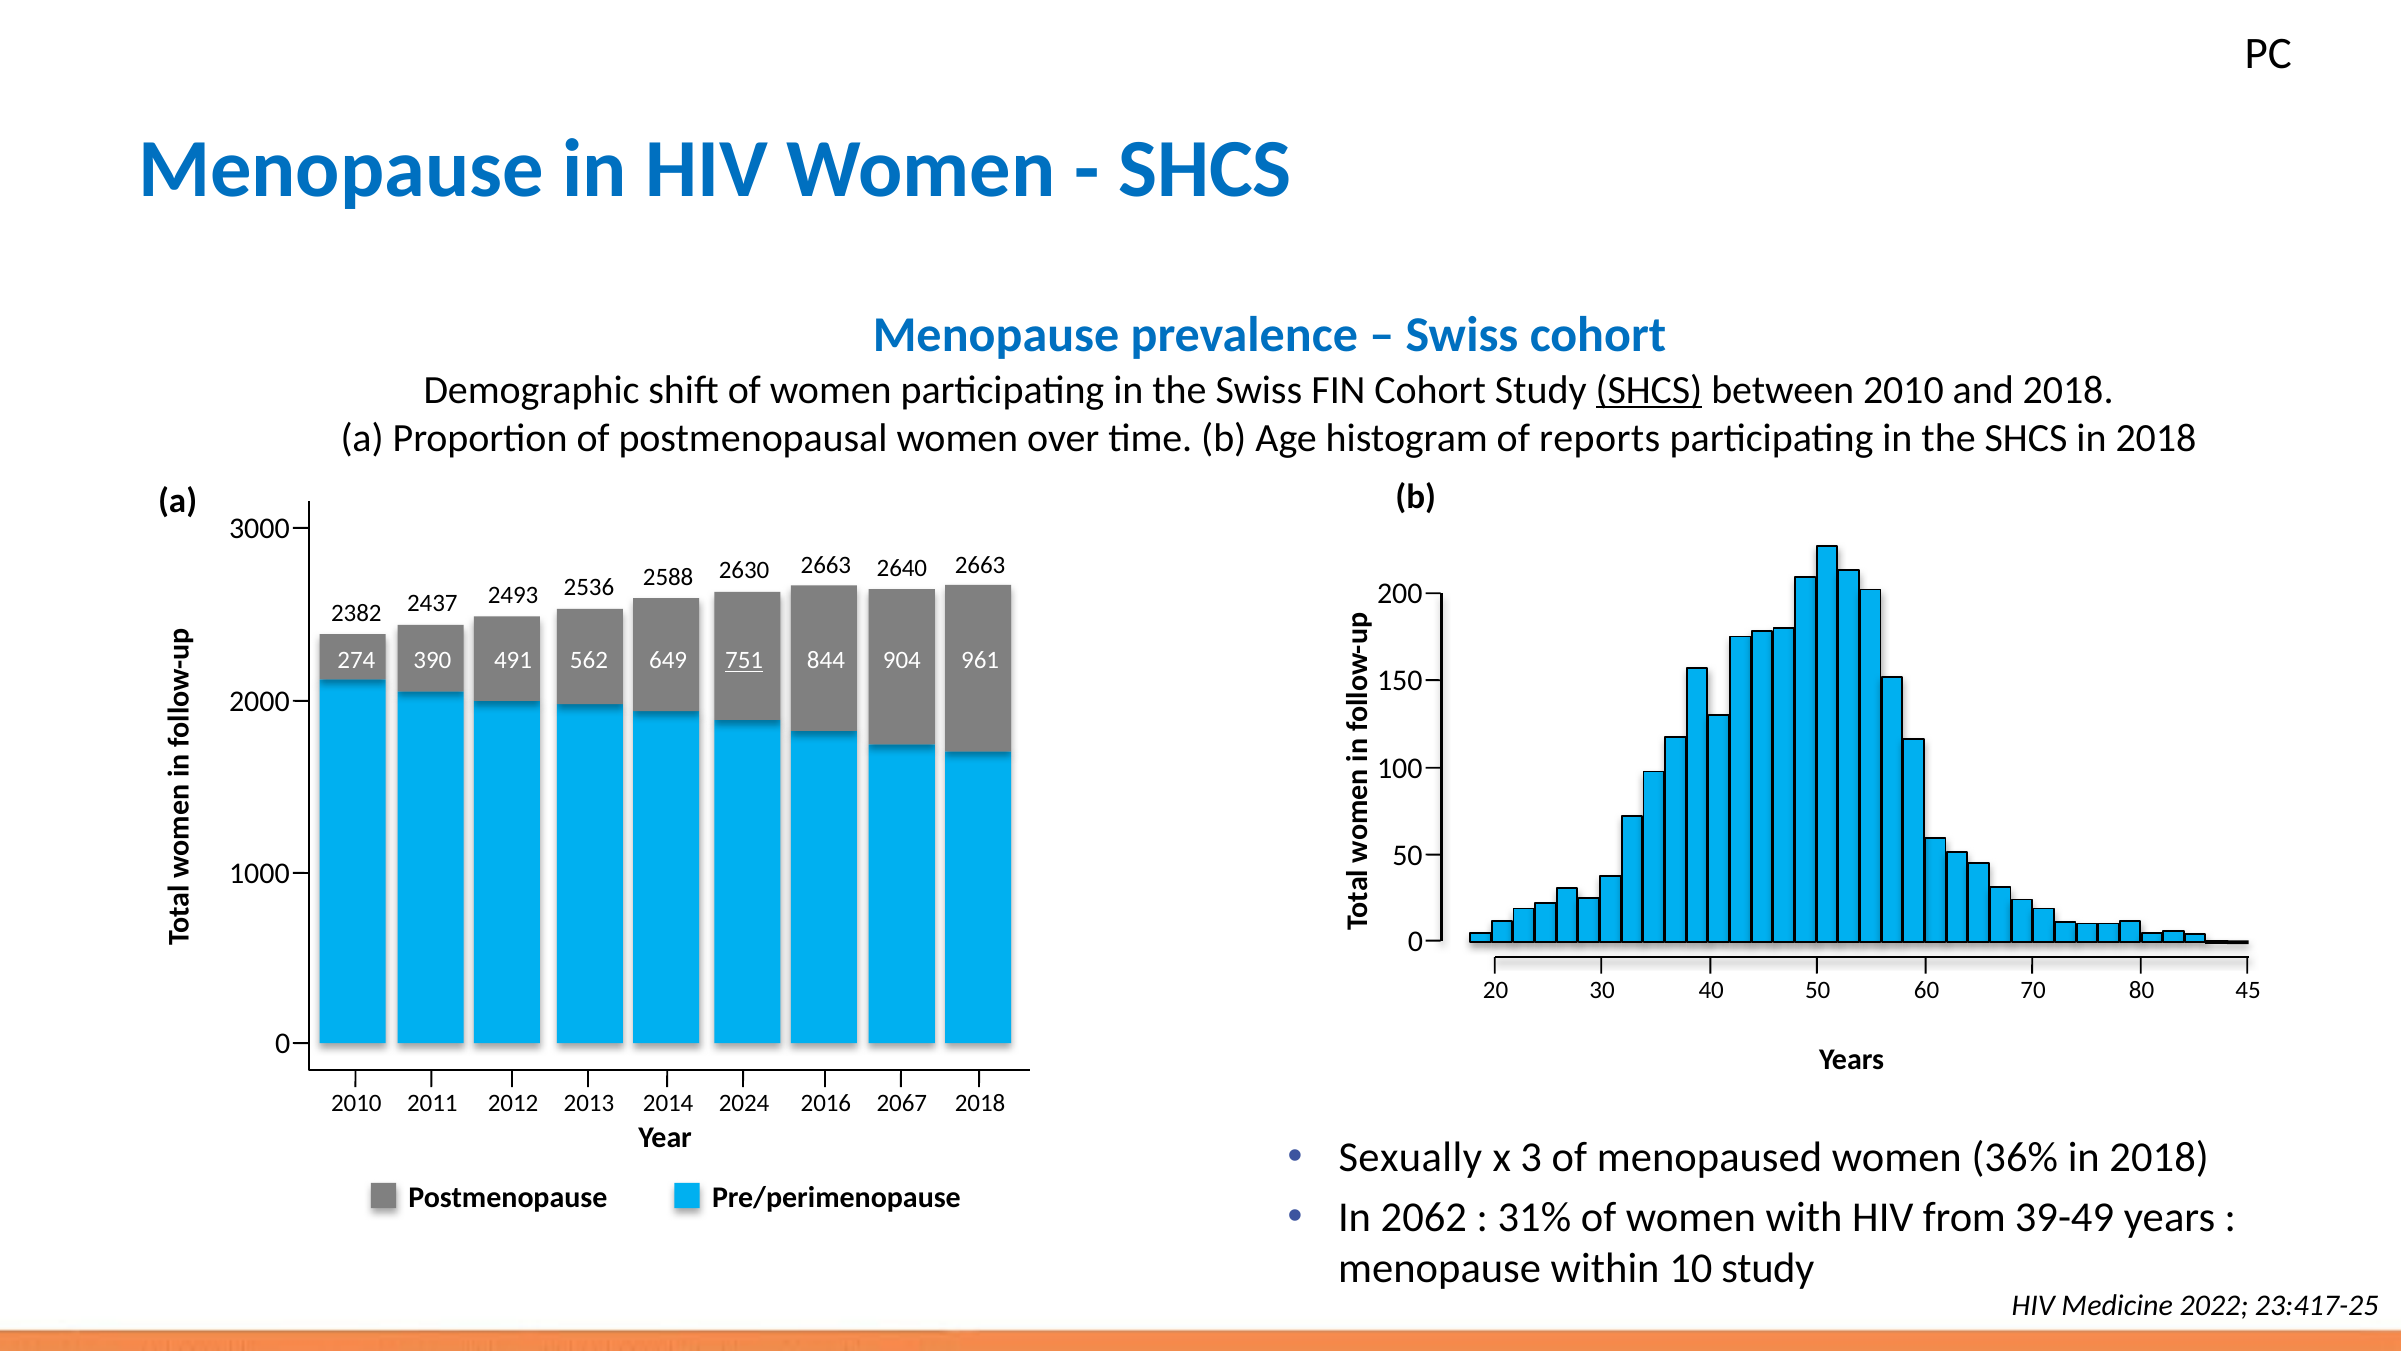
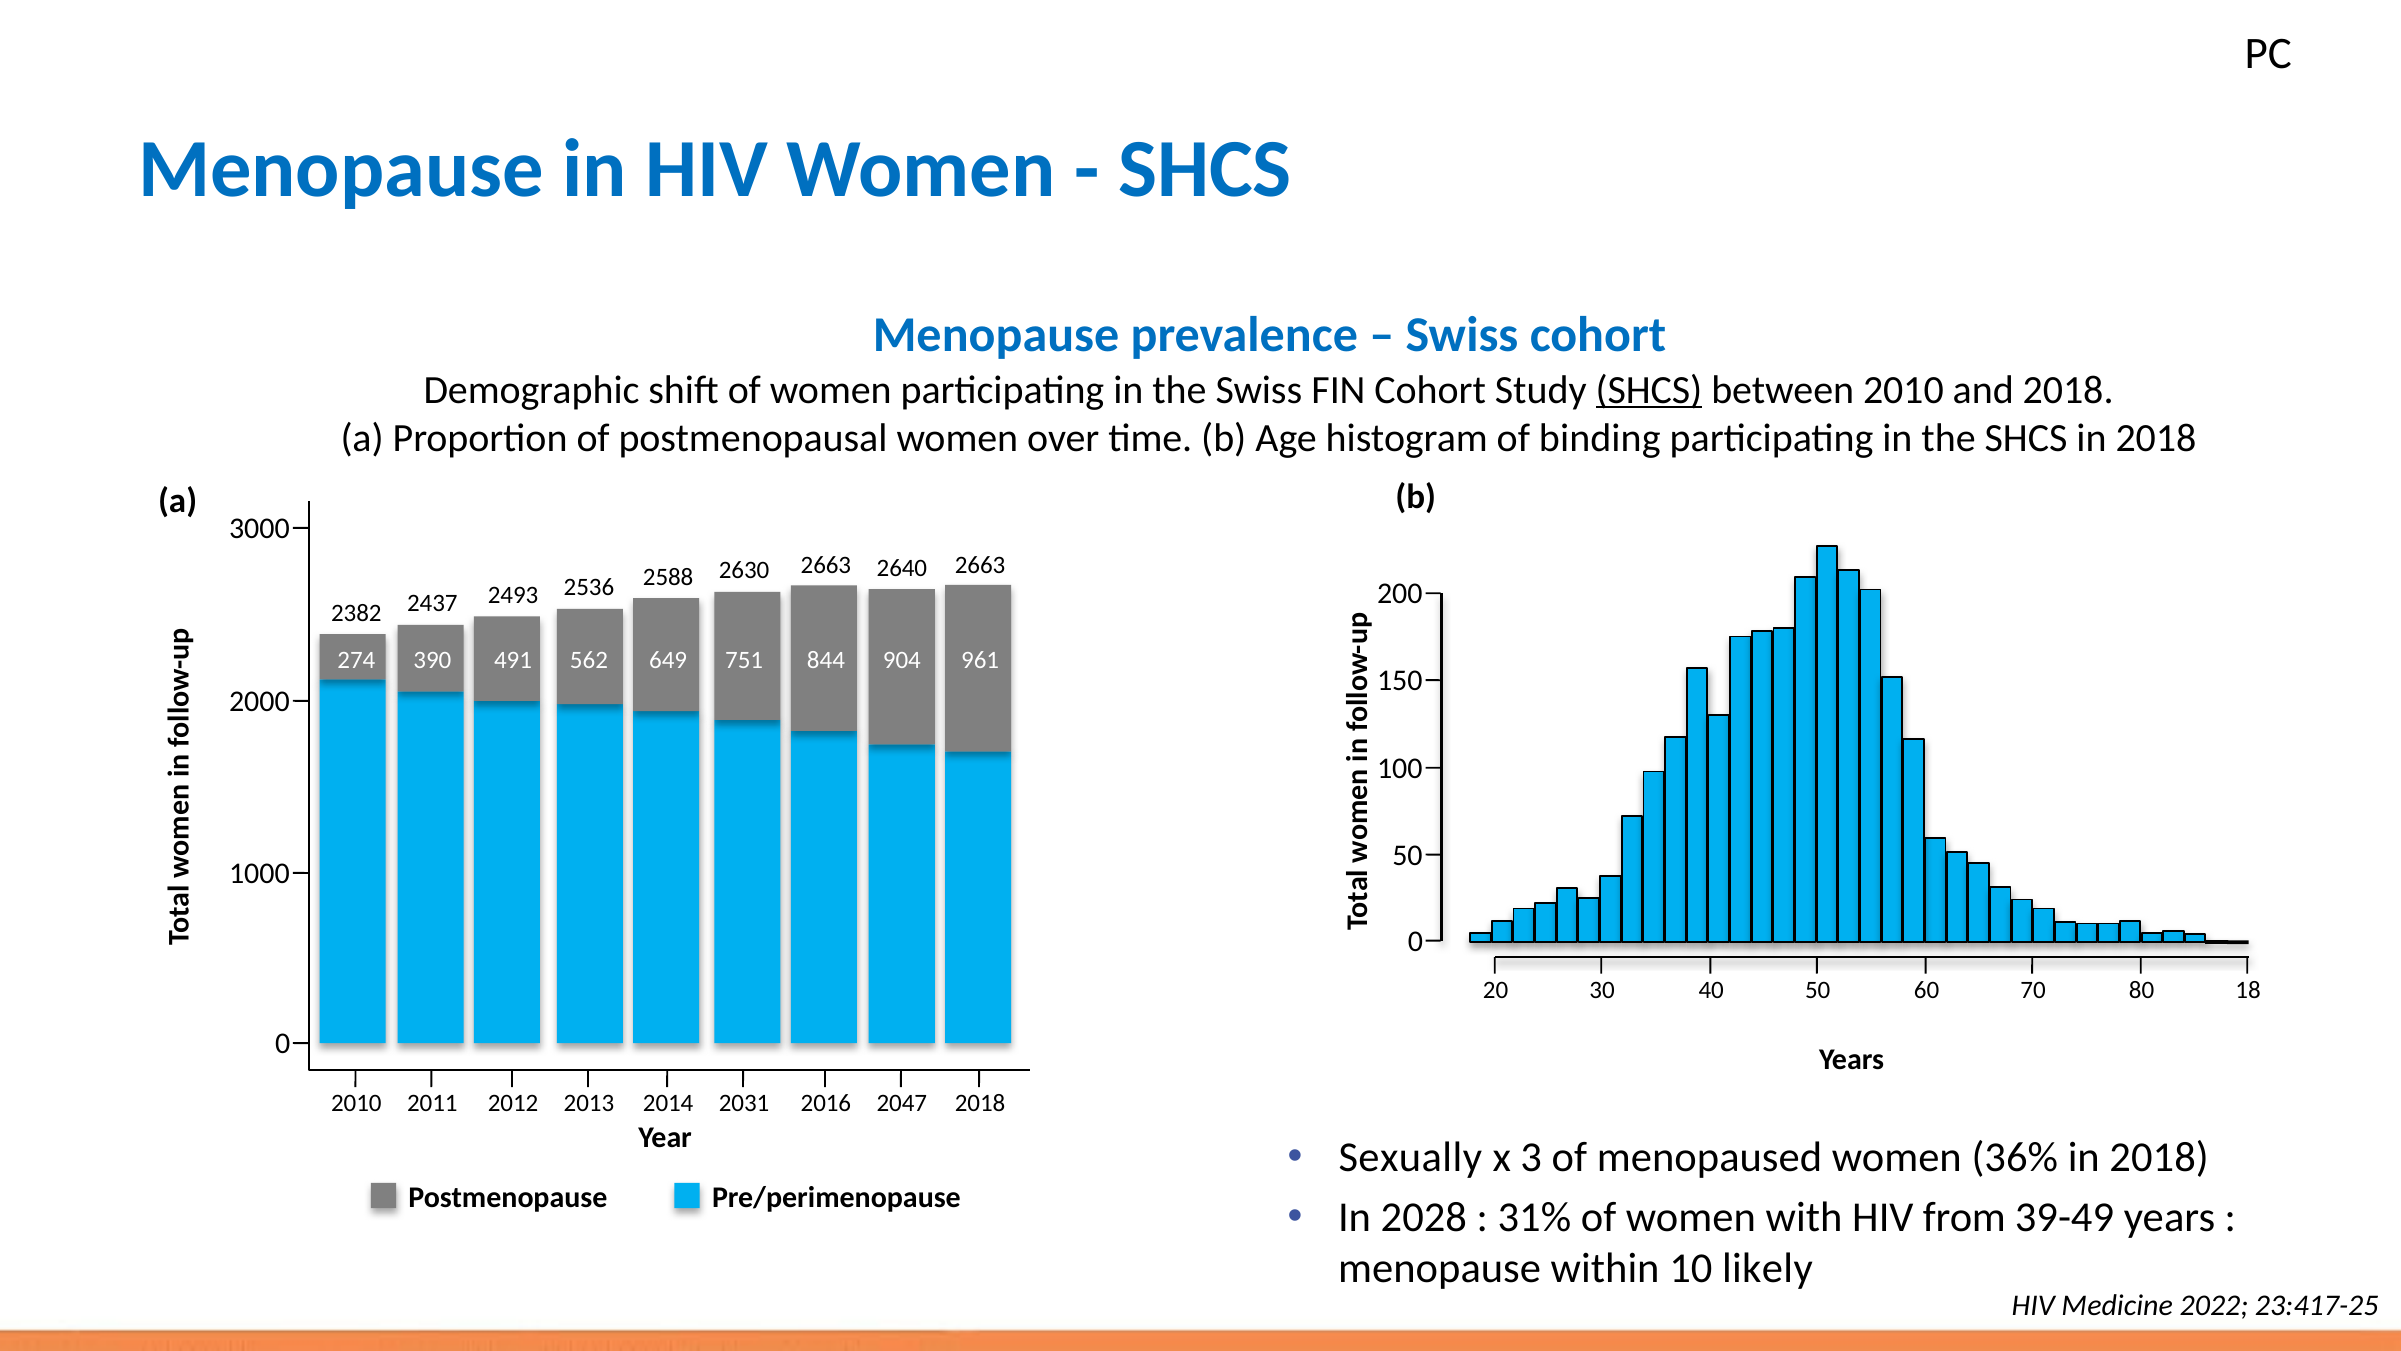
reports: reports -> binding
751 underline: present -> none
45: 45 -> 18
2024: 2024 -> 2031
2067: 2067 -> 2047
2062: 2062 -> 2028
10 study: study -> likely
